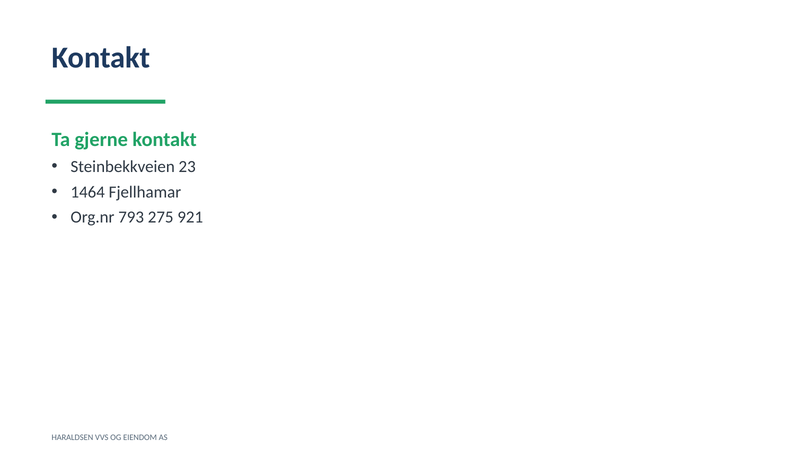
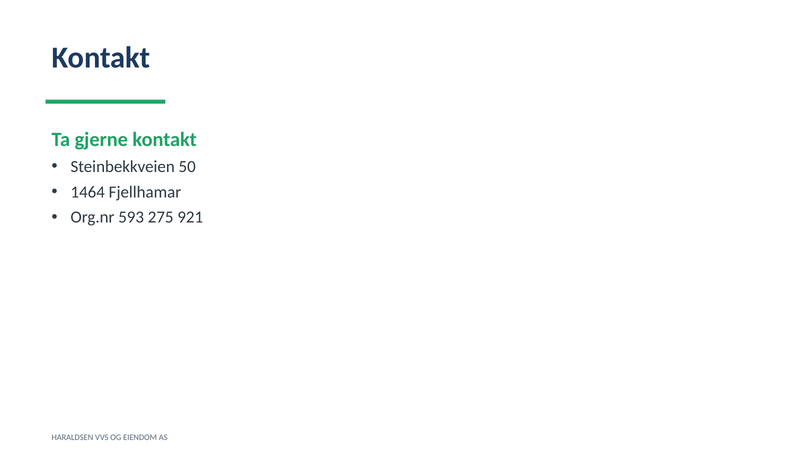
23: 23 -> 50
793: 793 -> 593
